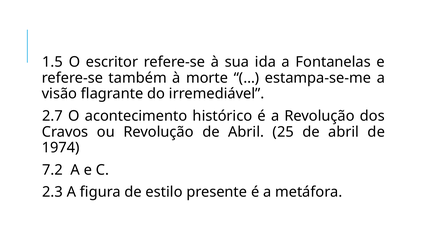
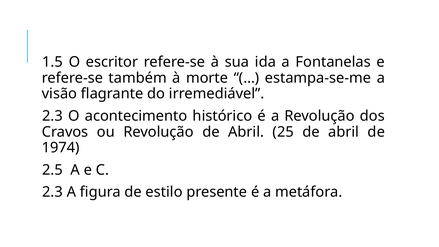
2.7 at (53, 116): 2.7 -> 2.3
7.2: 7.2 -> 2.5
